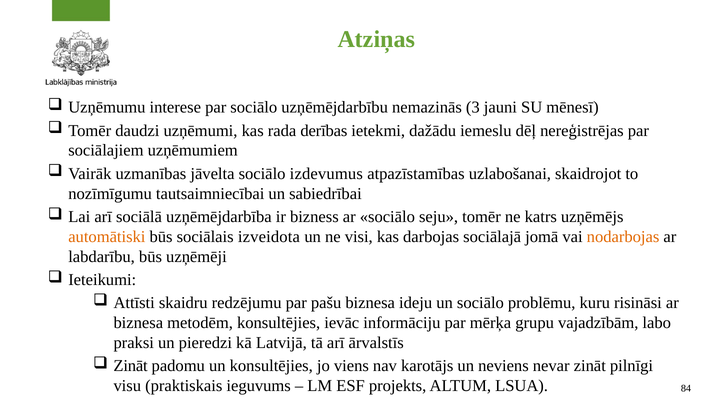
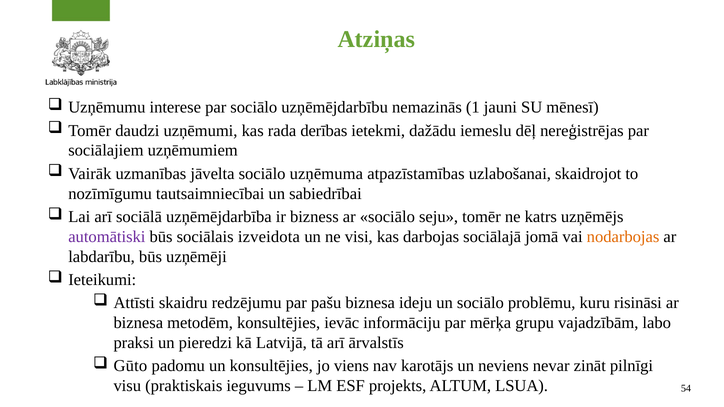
3: 3 -> 1
izdevumus: izdevumus -> uzņēmuma
automātiski colour: orange -> purple
Zināt at (131, 366): Zināt -> Gūto
84: 84 -> 54
